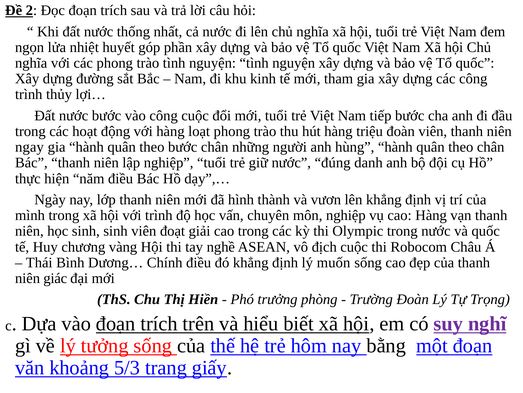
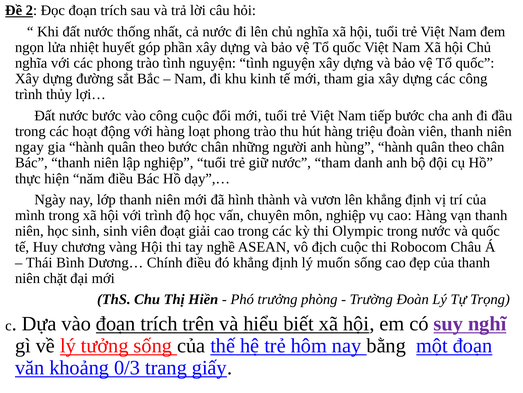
nước đúng: đúng -> tham
giác: giác -> chặt
5/3: 5/3 -> 0/3
